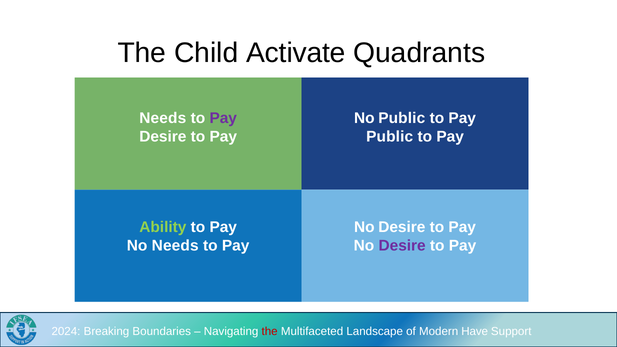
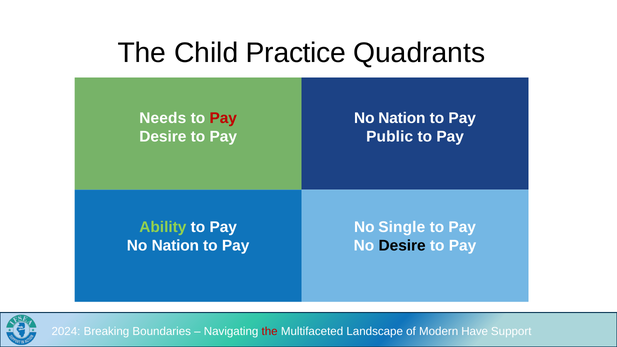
Activate: Activate -> Practice
Pay at (223, 118) colour: purple -> red
Public at (402, 118): Public -> Nation
Desire at (402, 227): Desire -> Single
Needs at (175, 246): Needs -> Nation
Desire at (402, 246) colour: purple -> black
